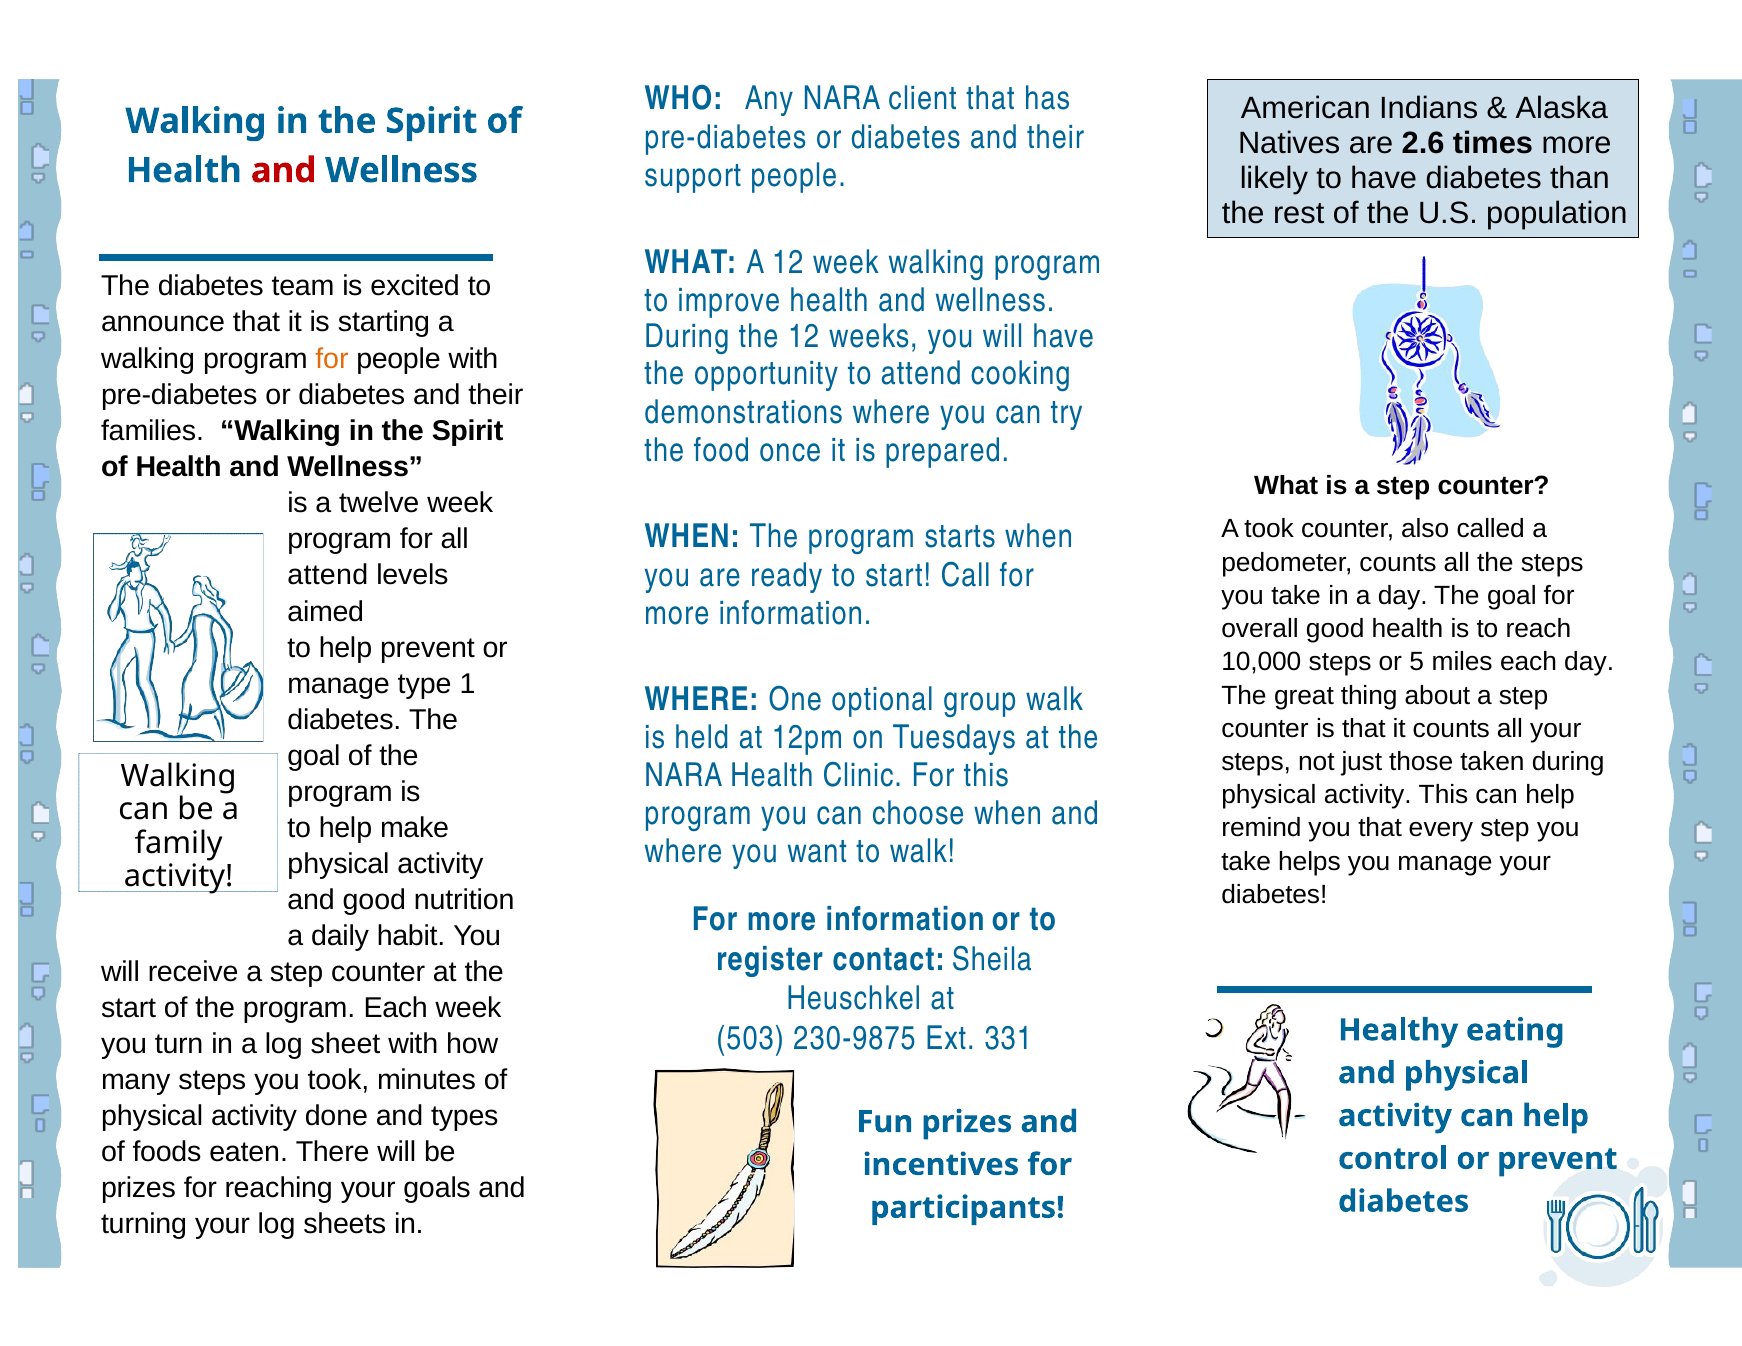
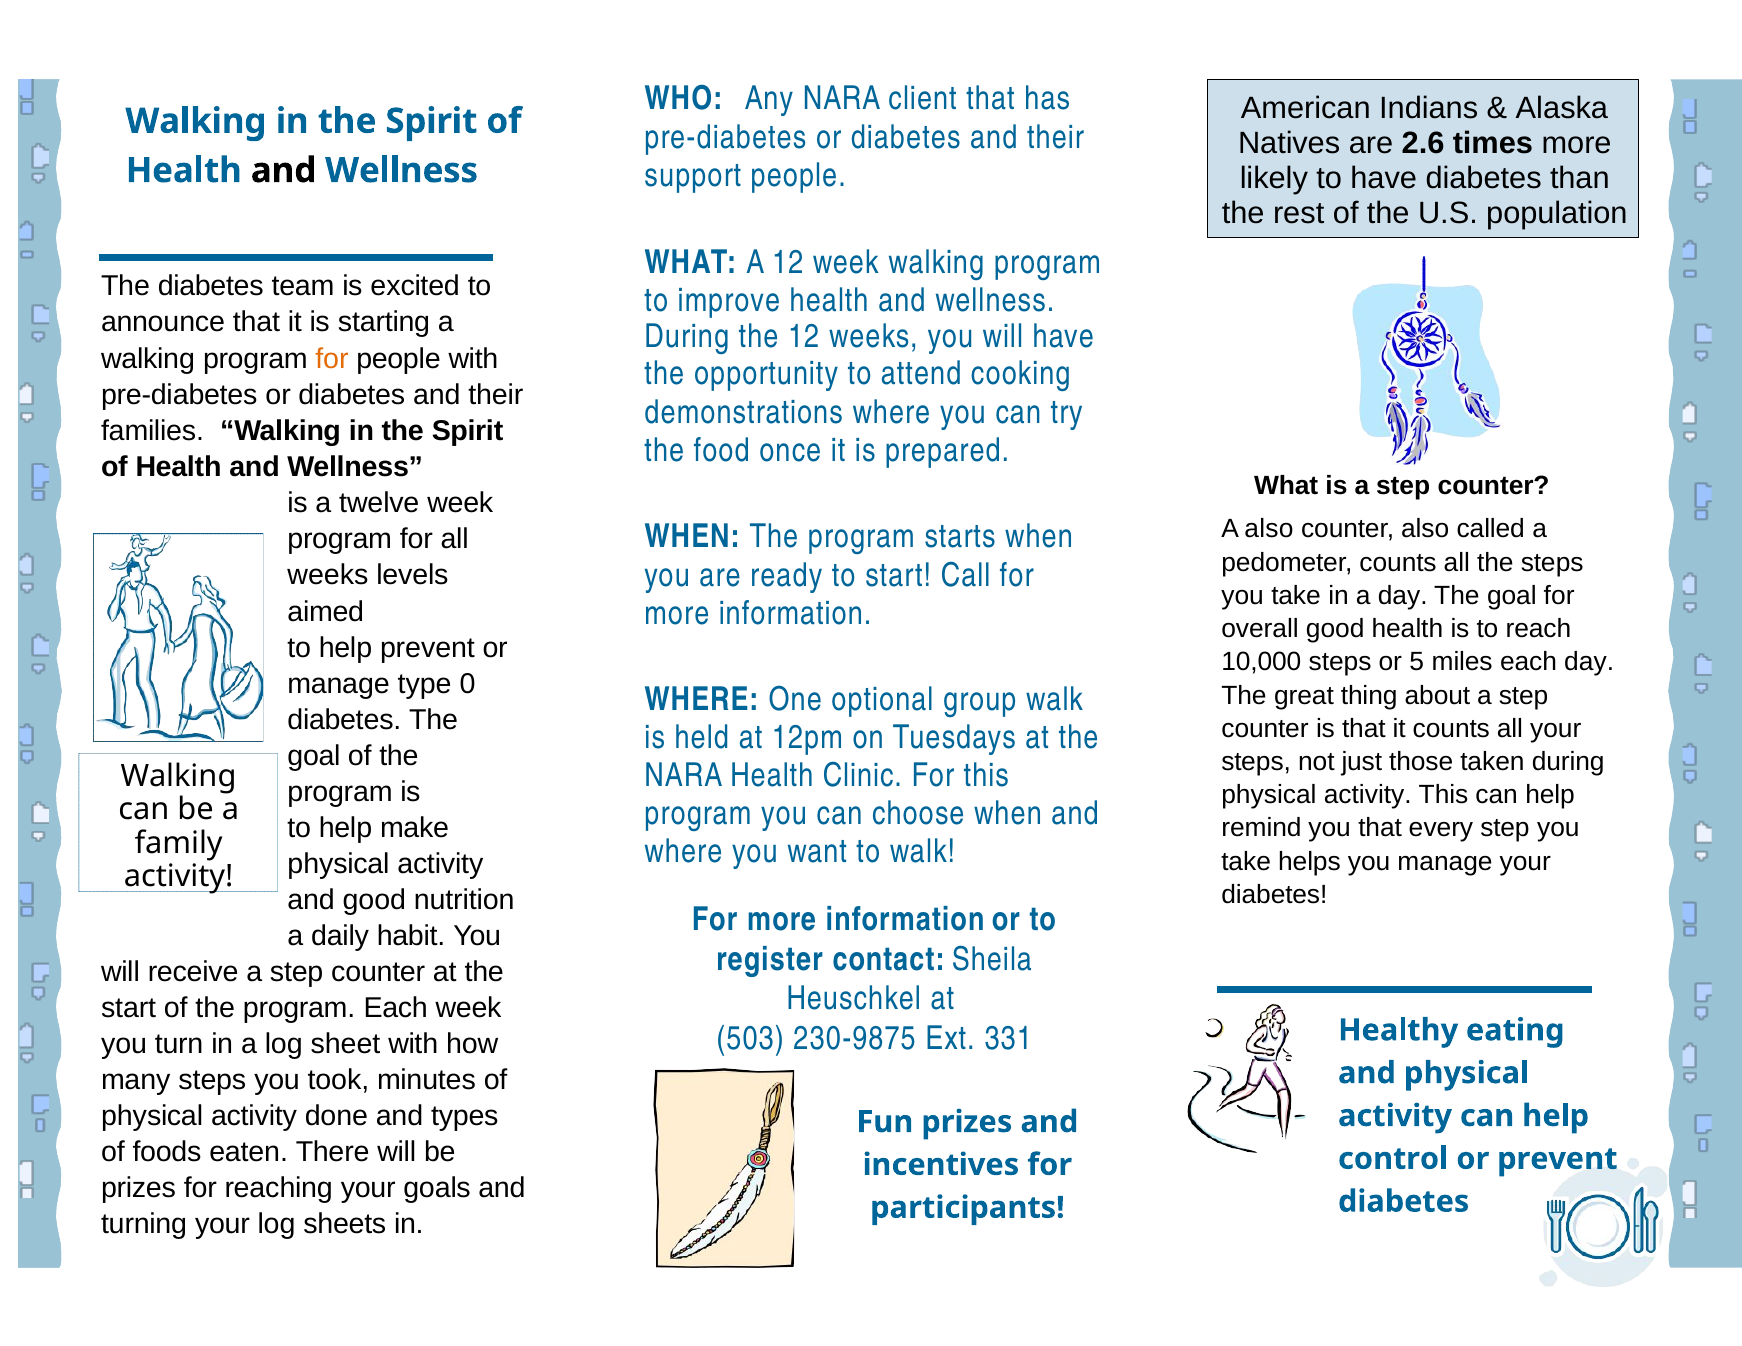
and at (284, 171) colour: red -> black
A took: took -> also
attend at (328, 576): attend -> weeks
1: 1 -> 0
